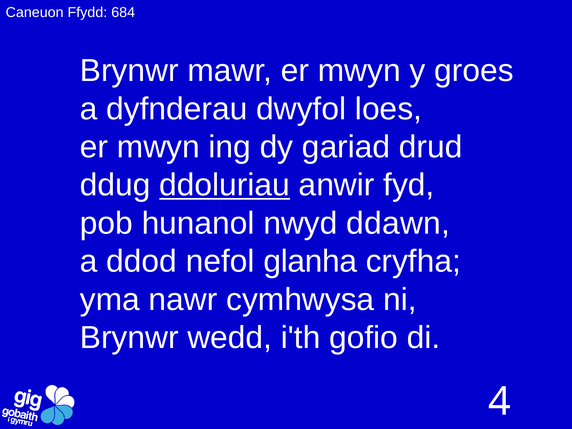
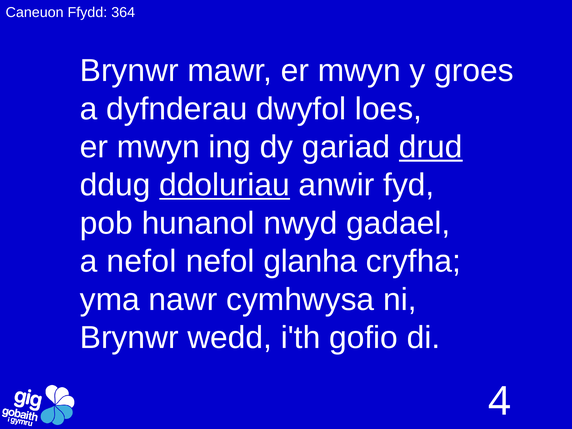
684: 684 -> 364
drud underline: none -> present
ddawn: ddawn -> gadael
a ddod: ddod -> nefol
